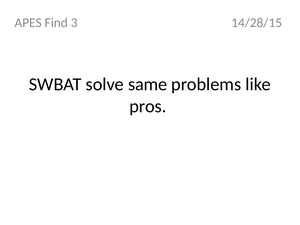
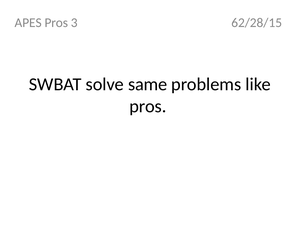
APES Find: Find -> Pros
14/28/15: 14/28/15 -> 62/28/15
